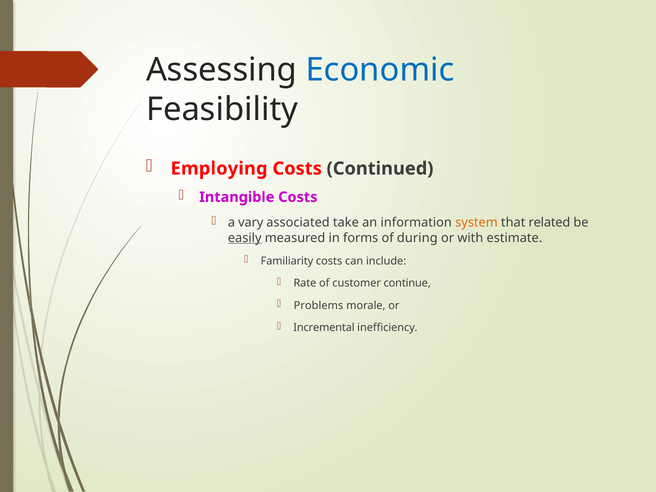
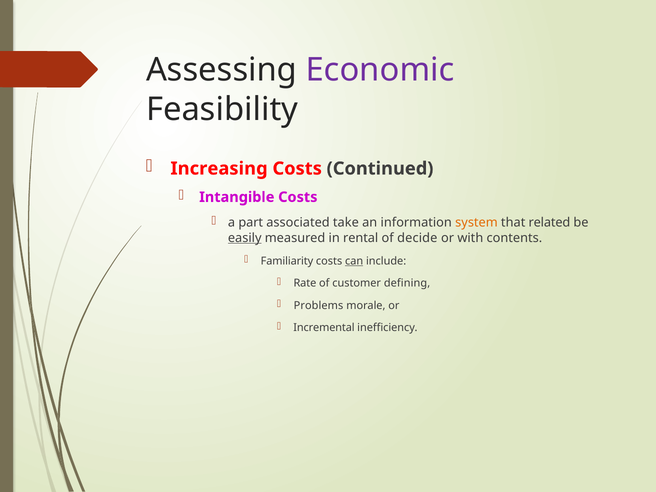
Economic colour: blue -> purple
Employing: Employing -> Increasing
vary: vary -> part
forms: forms -> rental
during: during -> decide
estimate: estimate -> contents
can underline: none -> present
continue: continue -> defining
